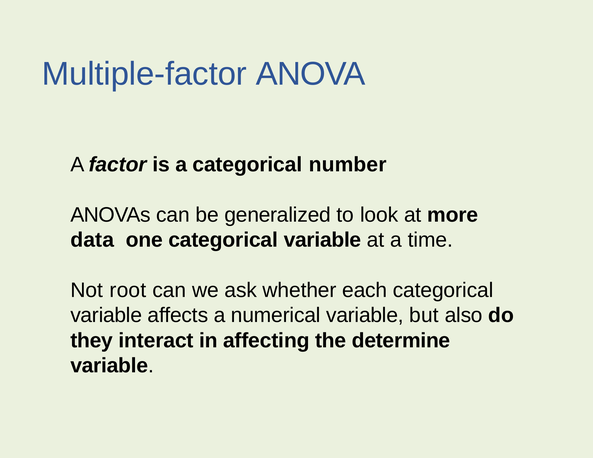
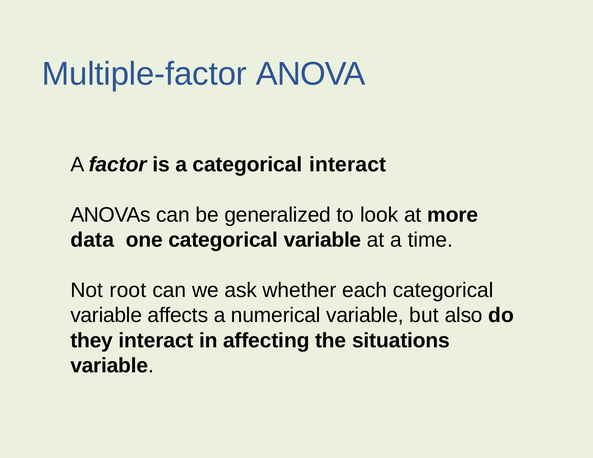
categorical number: number -> interact
determine: determine -> situations
